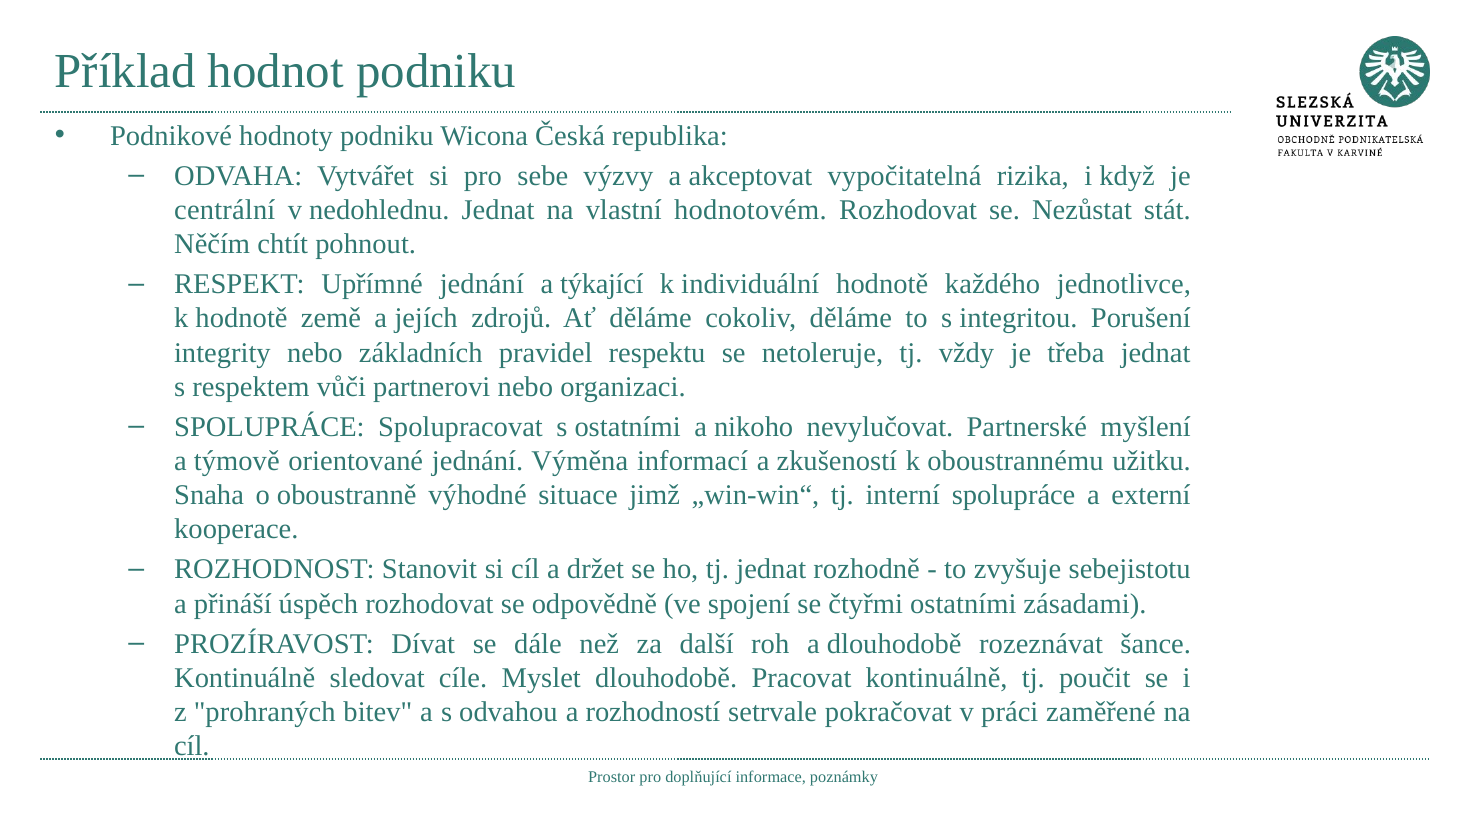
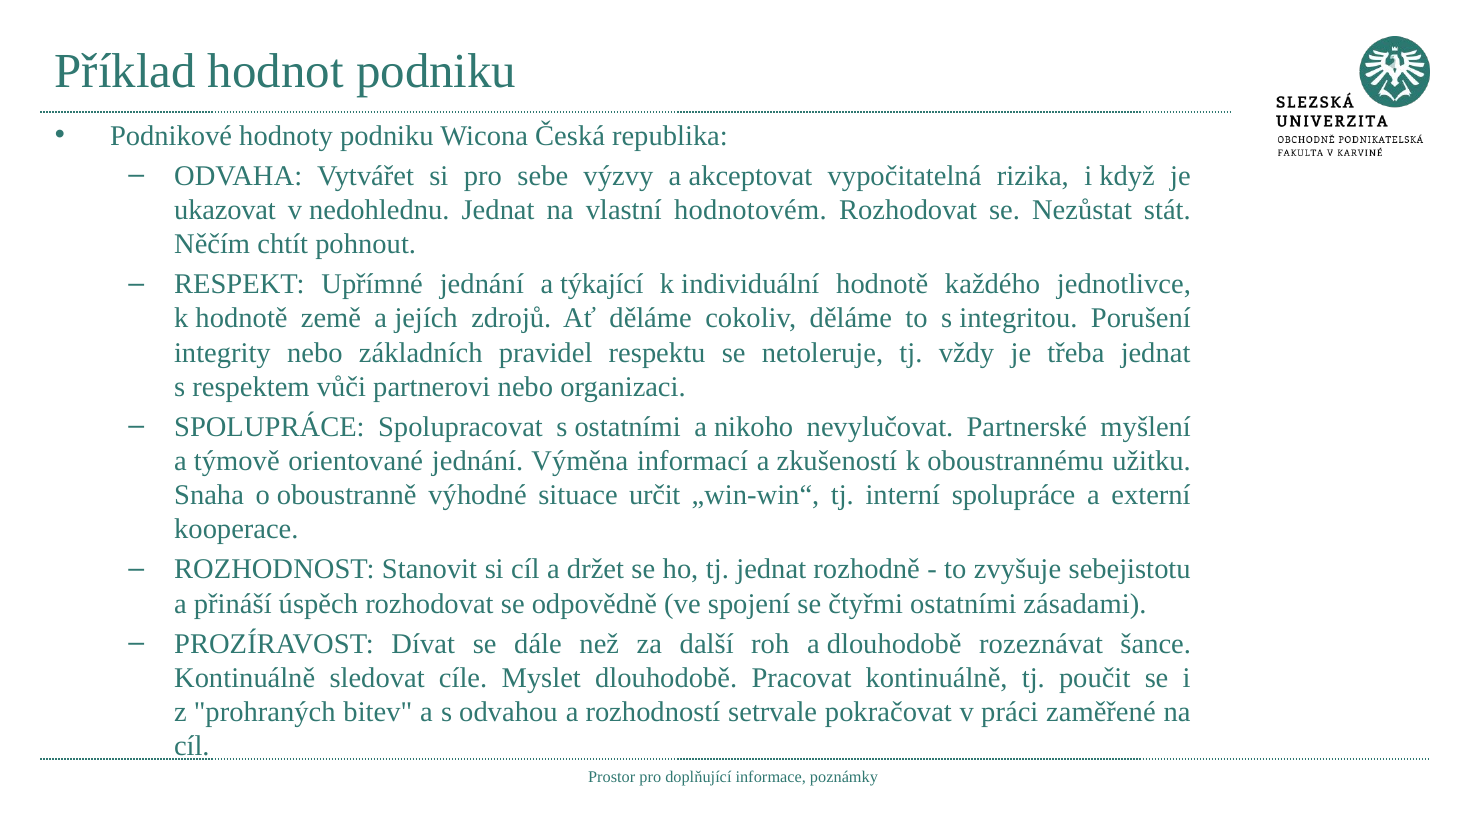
centrální: centrální -> ukazovat
jimž: jimž -> určit
